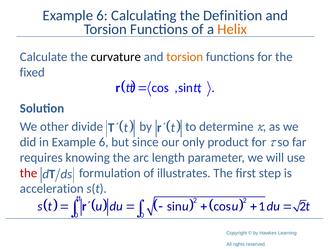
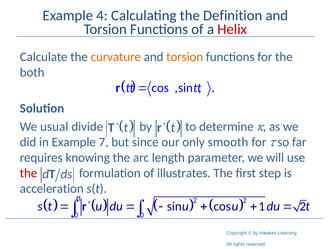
6 at (102, 15): 6 -> 4
Helix colour: orange -> red
curvature colour: black -> orange
fixed: fixed -> both
other: other -> usual
in Example 6: 6 -> 7
product: product -> smooth
